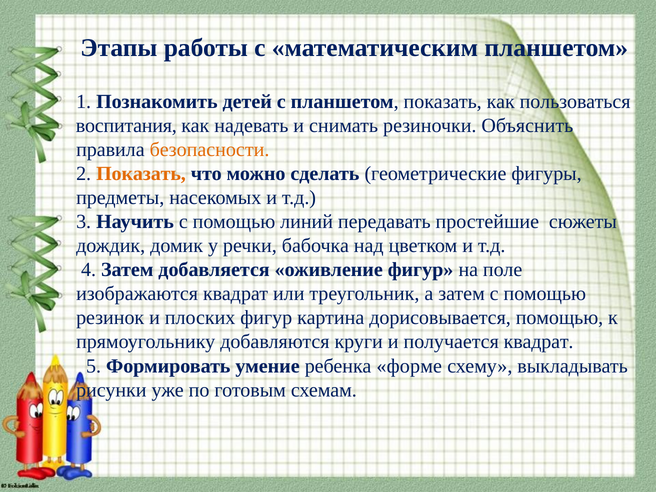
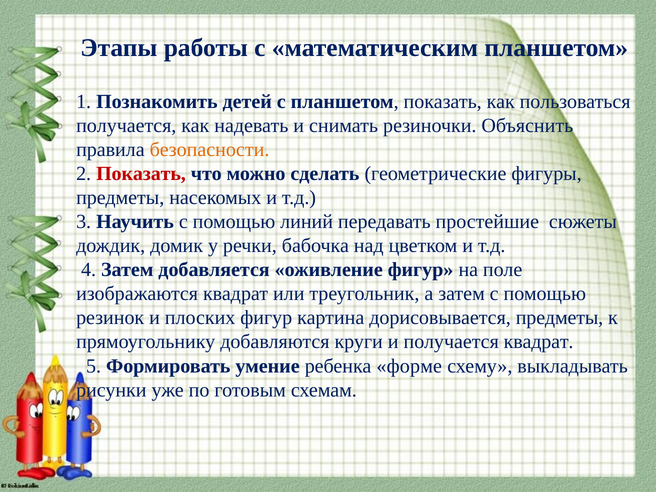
воспитания at (126, 125): воспитания -> получается
Показать at (141, 174) colour: orange -> red
дорисовывается помощью: помощью -> предметы
